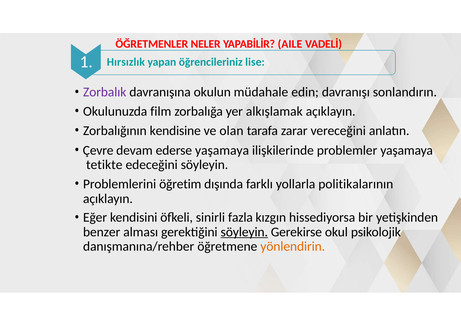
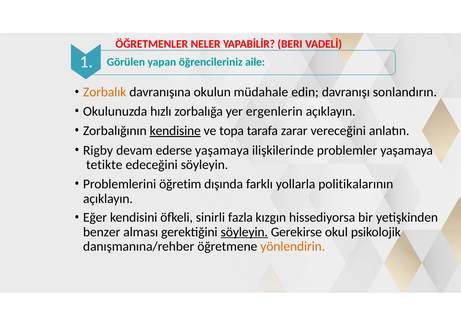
AILE: AILE -> BERI
Hırsızlık: Hırsızlık -> Görülen
lise: lise -> aile
Zorbalık colour: purple -> orange
film: film -> hızlı
alkışlamak: alkışlamak -> ergenlerin
kendisine underline: none -> present
olan: olan -> topa
Çevre: Çevre -> Rigby
